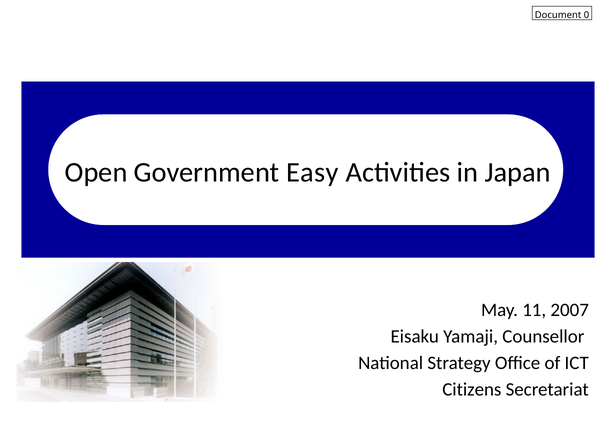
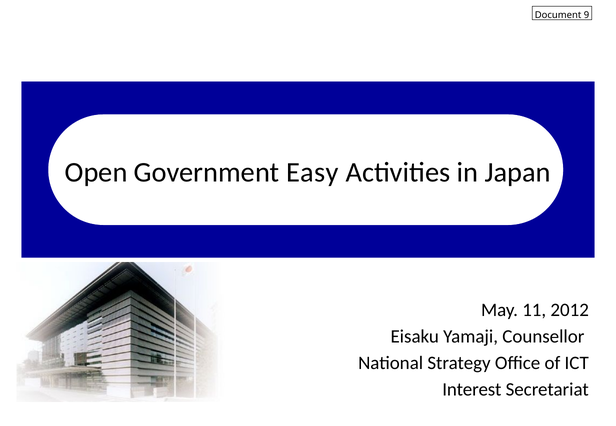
0: 0 -> 9
2007: 2007 -> 2012
Citizens: Citizens -> Interest
